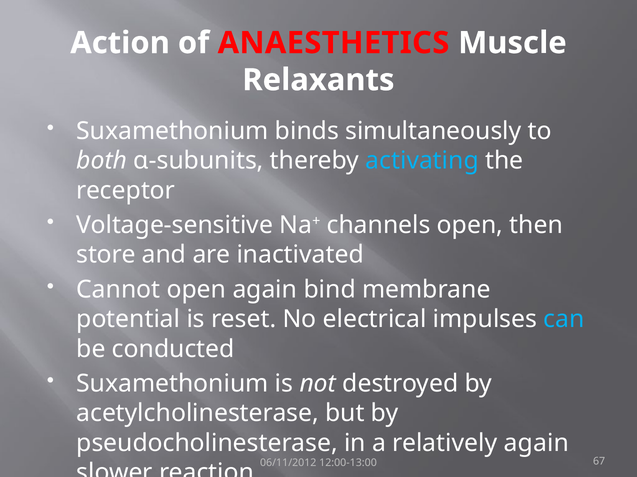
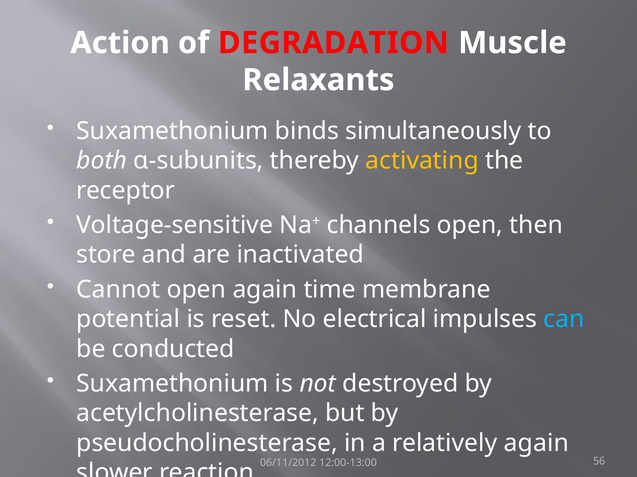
ANAESTHETICS: ANAESTHETICS -> DEGRADATION
activating colour: light blue -> yellow
bind: bind -> time
67: 67 -> 56
